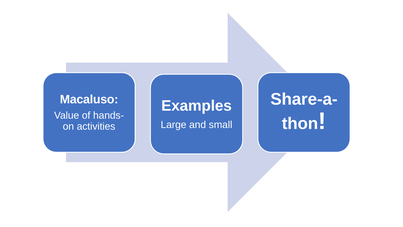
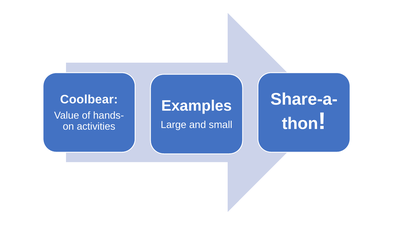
Macaluso: Macaluso -> Coolbear
